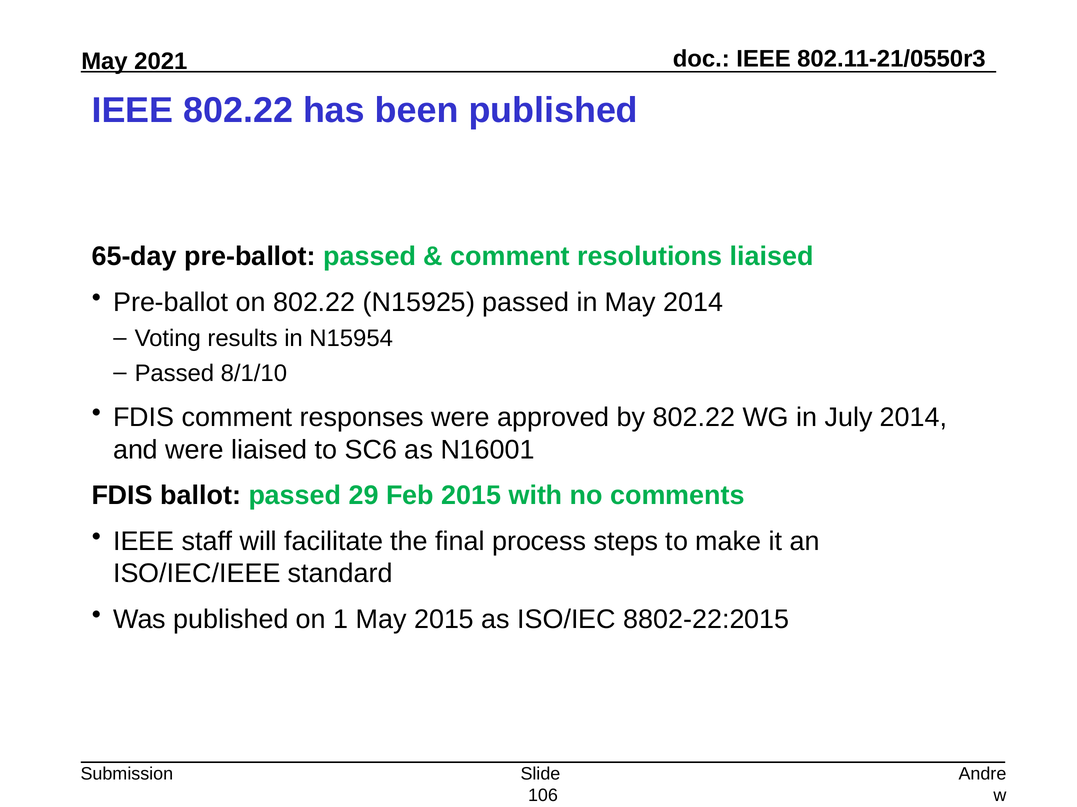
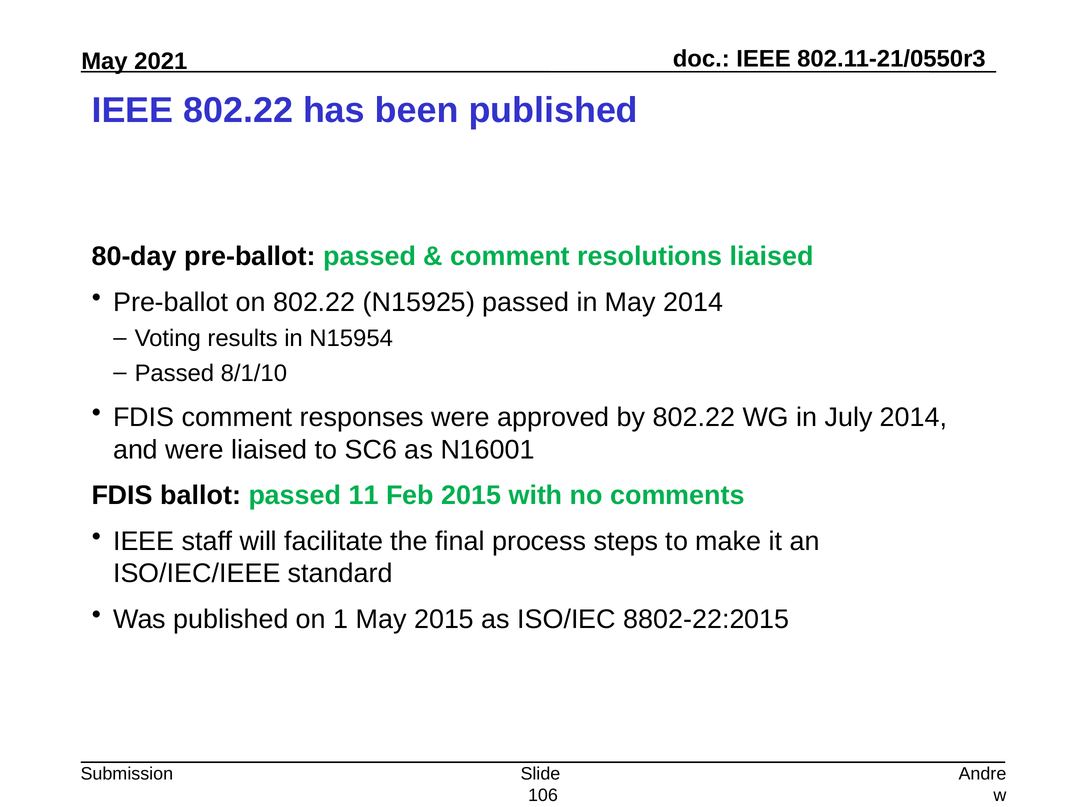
65-day: 65-day -> 80-day
29: 29 -> 11
